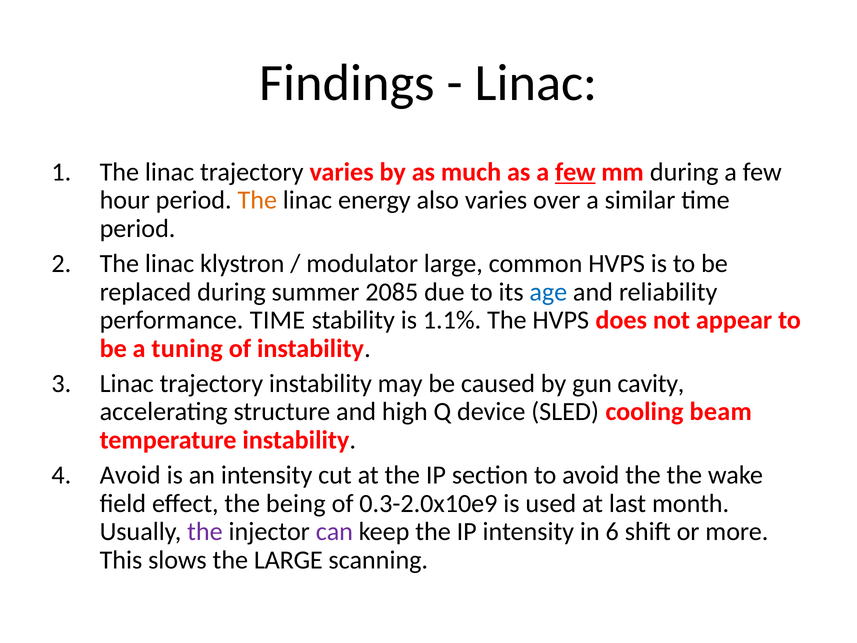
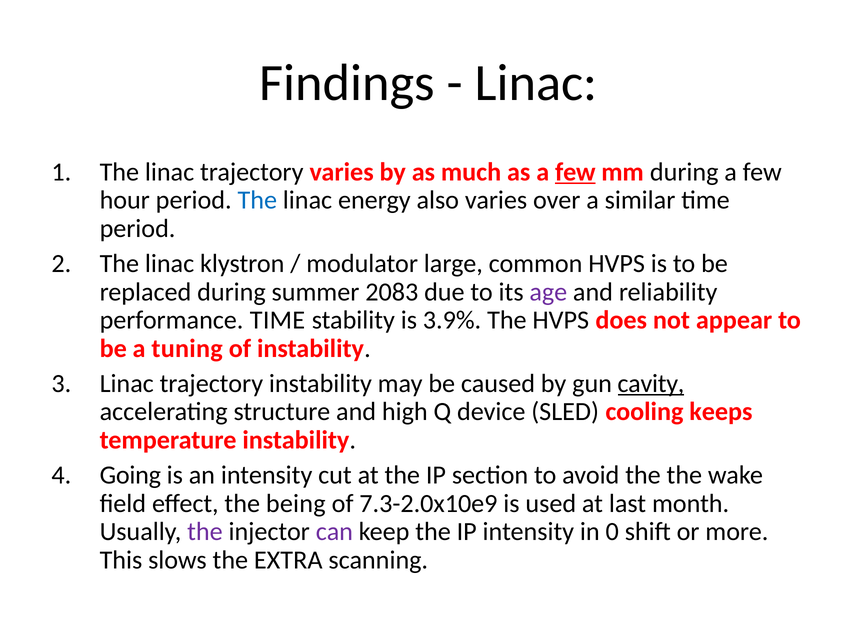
The at (257, 200) colour: orange -> blue
2085: 2085 -> 2083
age colour: blue -> purple
1.1%: 1.1% -> 3.9%
cavity underline: none -> present
beam: beam -> keeps
Avoid at (130, 475): Avoid -> Going
0.3-2.0x10e9: 0.3-2.0x10e9 -> 7.3-2.0x10e9
6: 6 -> 0
the LARGE: LARGE -> EXTRA
